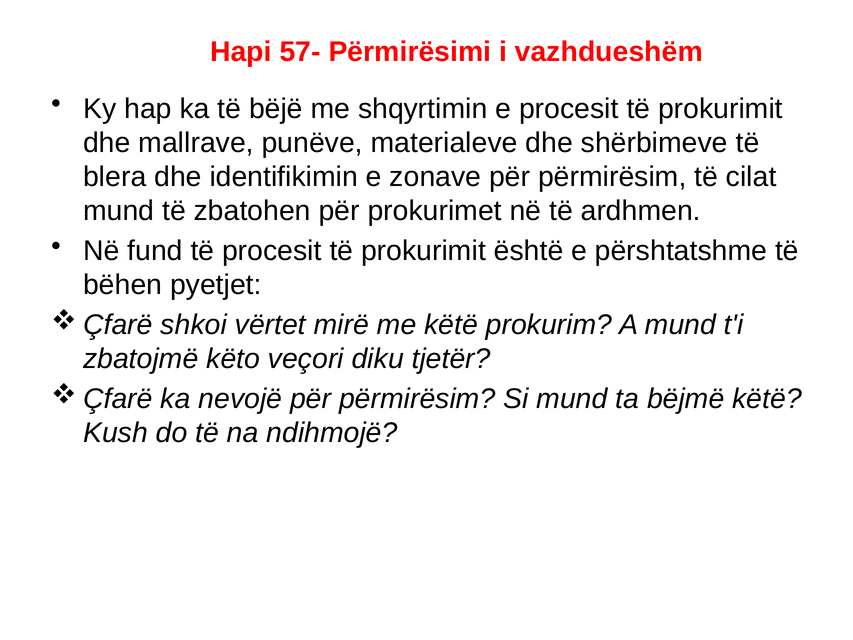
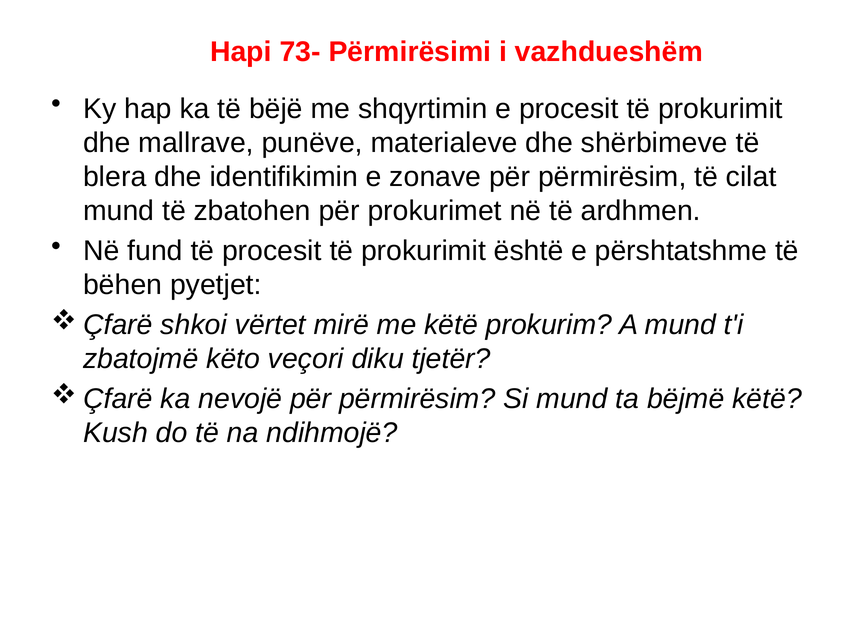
57-: 57- -> 73-
